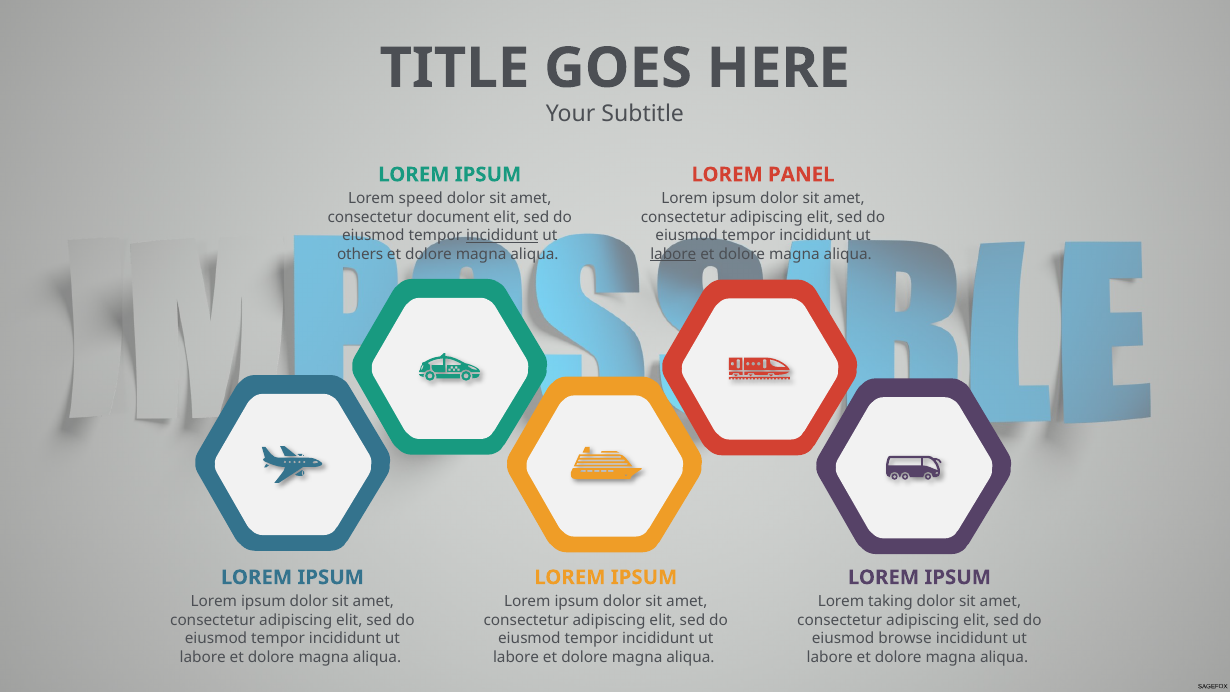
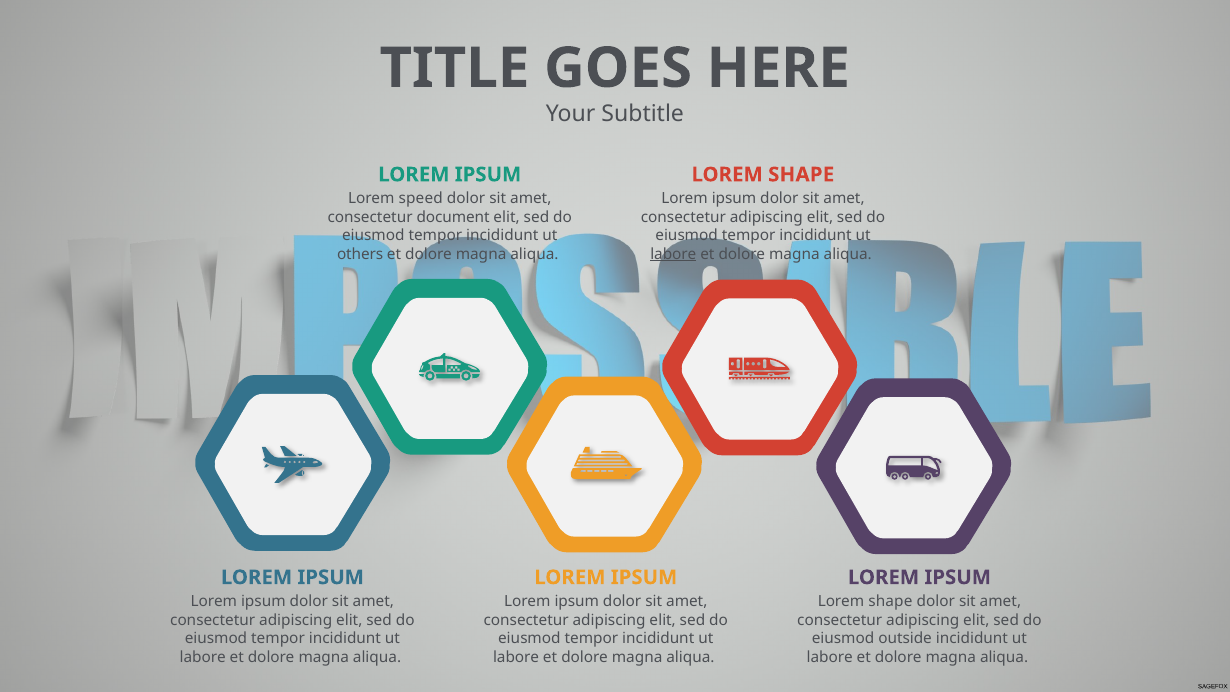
PANEL at (801, 175): PANEL -> SHAPE
incididunt at (502, 236) underline: present -> none
taking at (891, 602): taking -> shape
browse: browse -> outside
